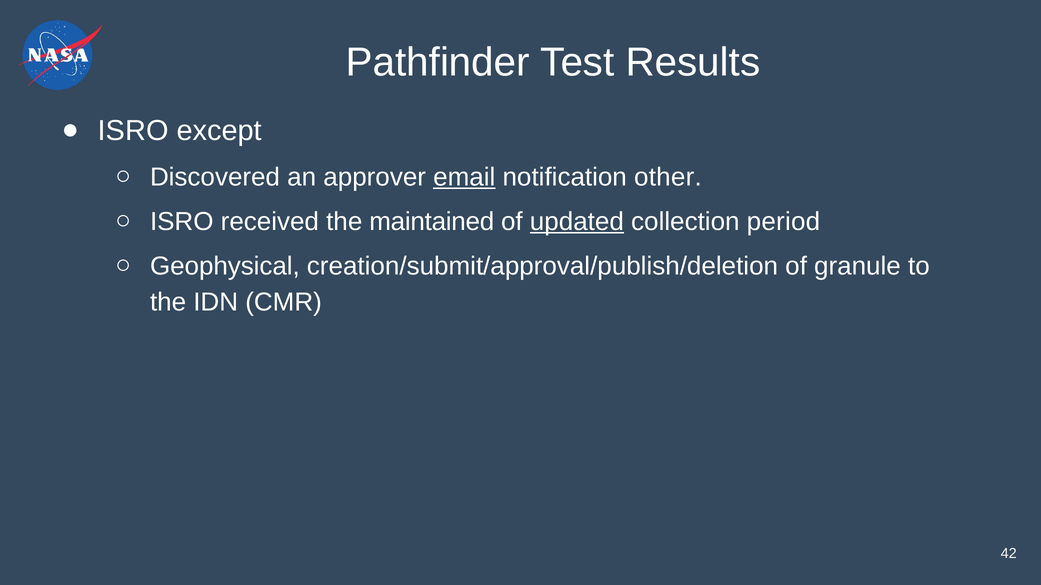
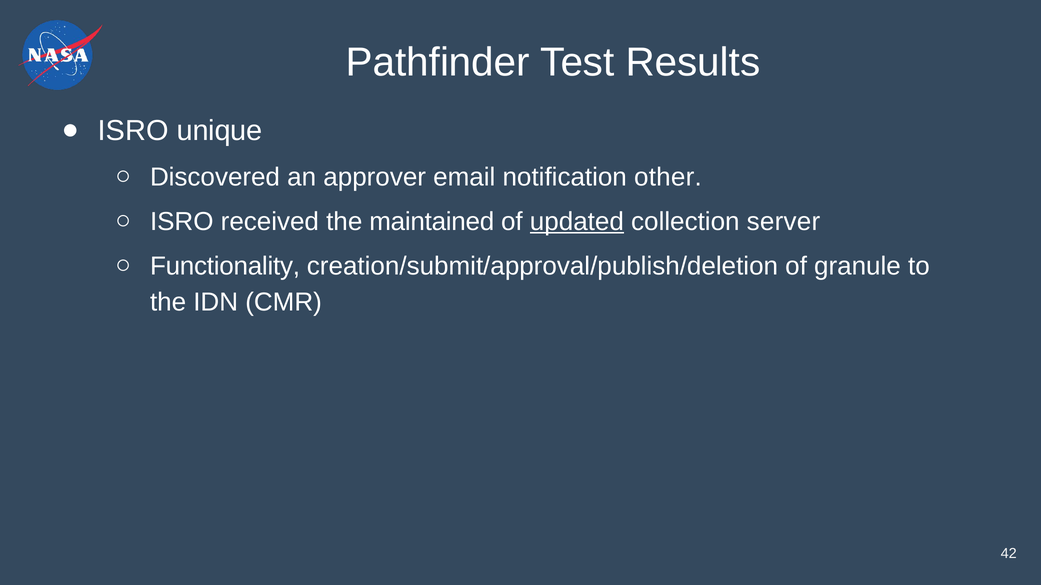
except: except -> unique
email underline: present -> none
period: period -> server
Geophysical: Geophysical -> Functionality
